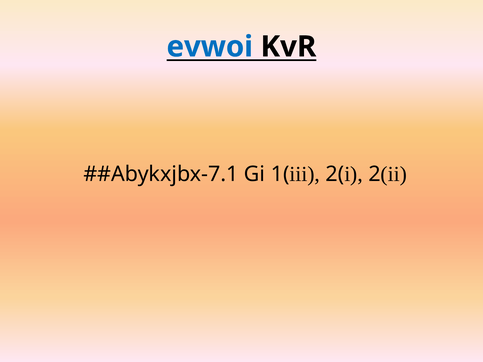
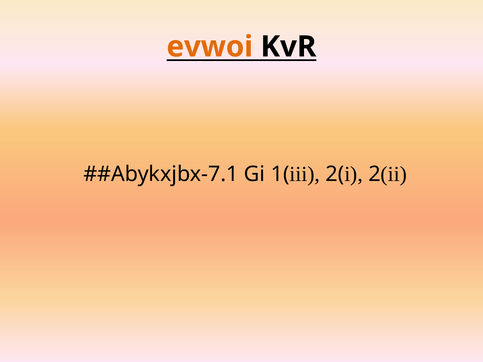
evwoi colour: blue -> orange
